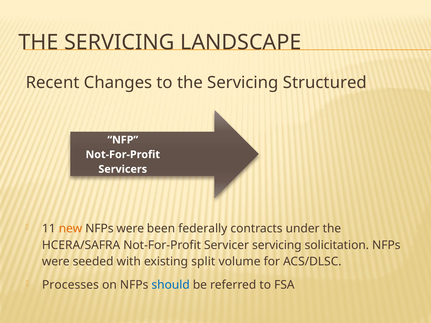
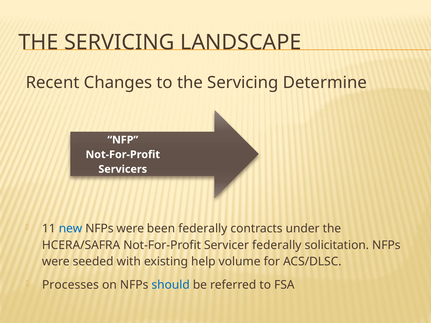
Structured: Structured -> Determine
new colour: orange -> blue
Servicer servicing: servicing -> federally
split: split -> help
